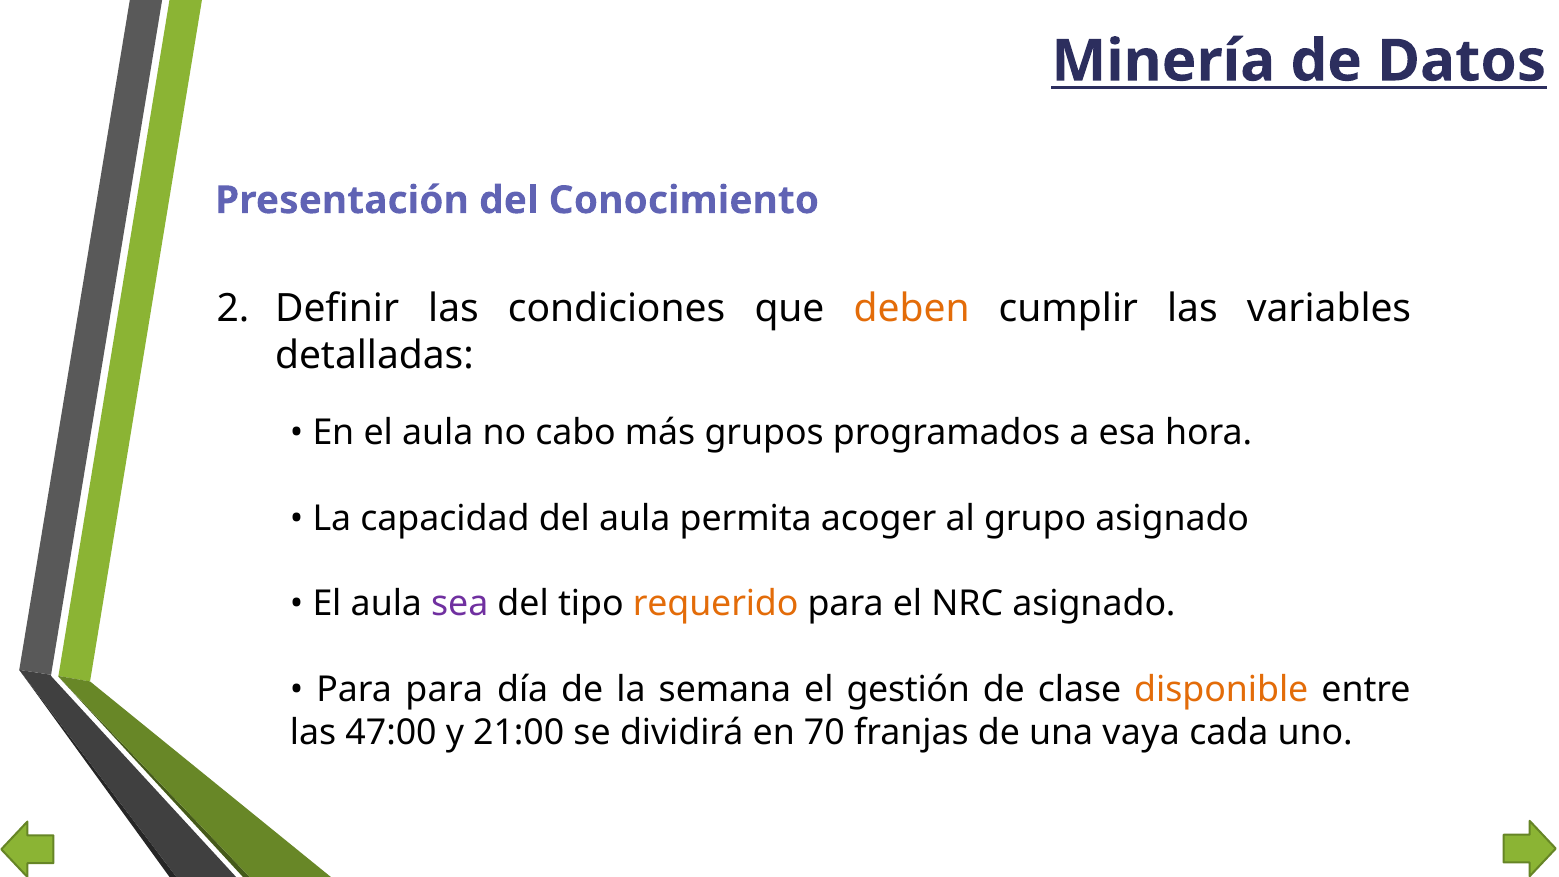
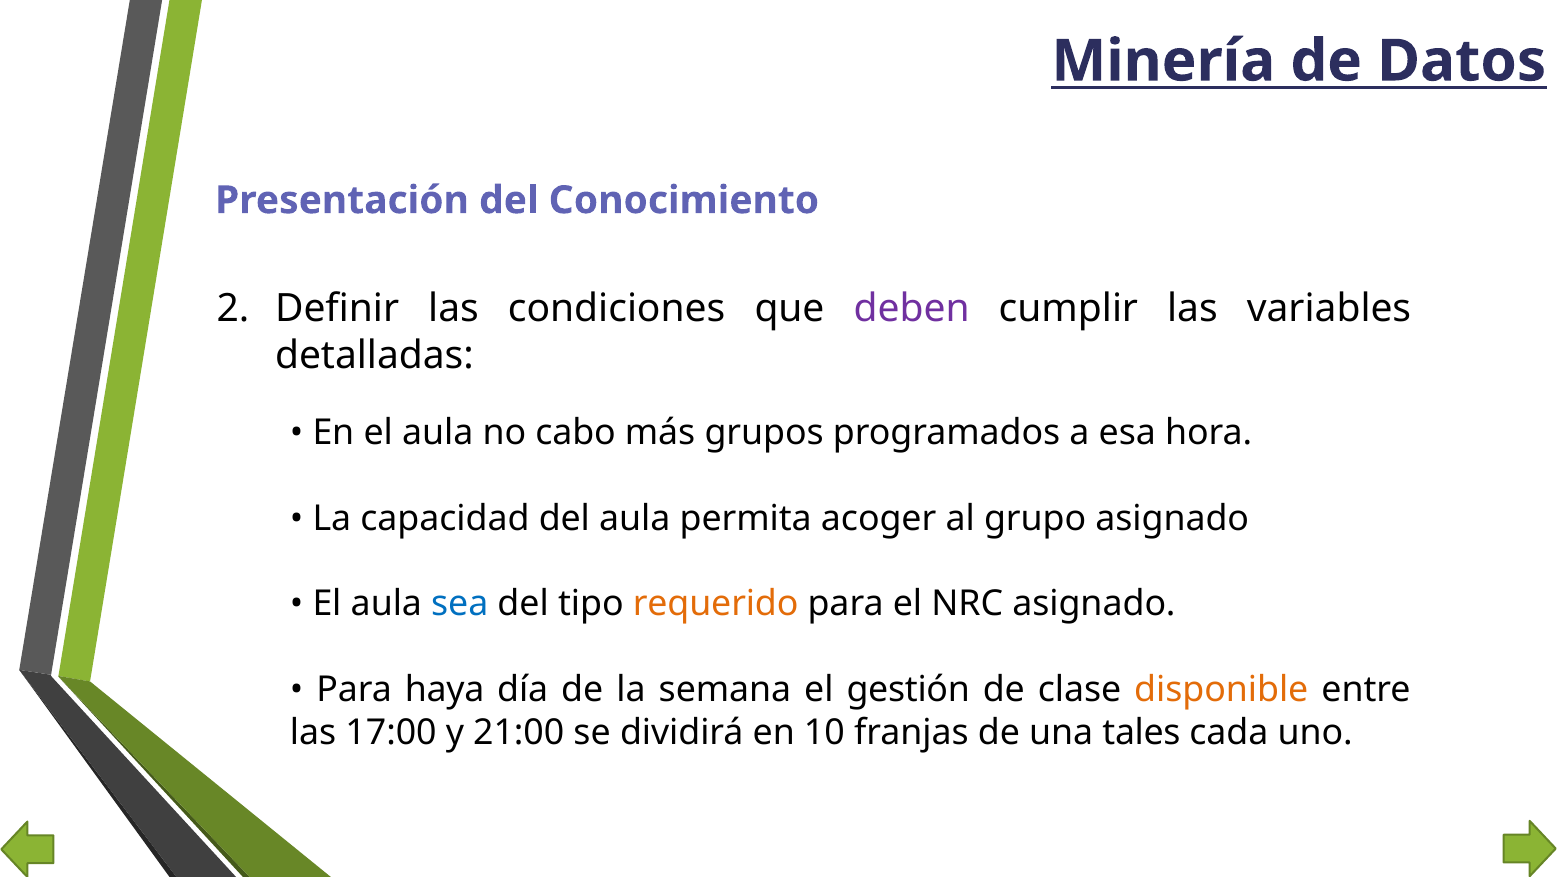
deben colour: orange -> purple
sea colour: purple -> blue
Para para: para -> haya
47:00: 47:00 -> 17:00
70: 70 -> 10
vaya: vaya -> tales
